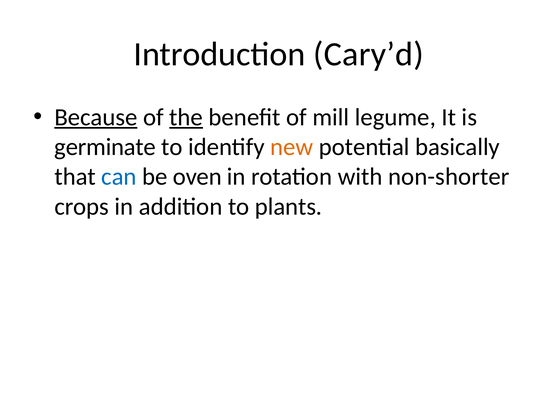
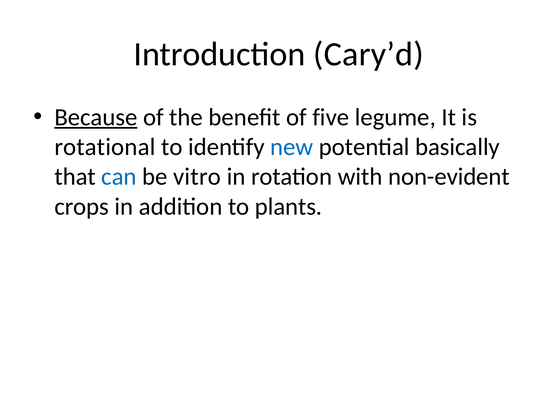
the underline: present -> none
mill: mill -> five
germinate: germinate -> rotational
new colour: orange -> blue
oven: oven -> vitro
non-shorter: non-shorter -> non-evident
